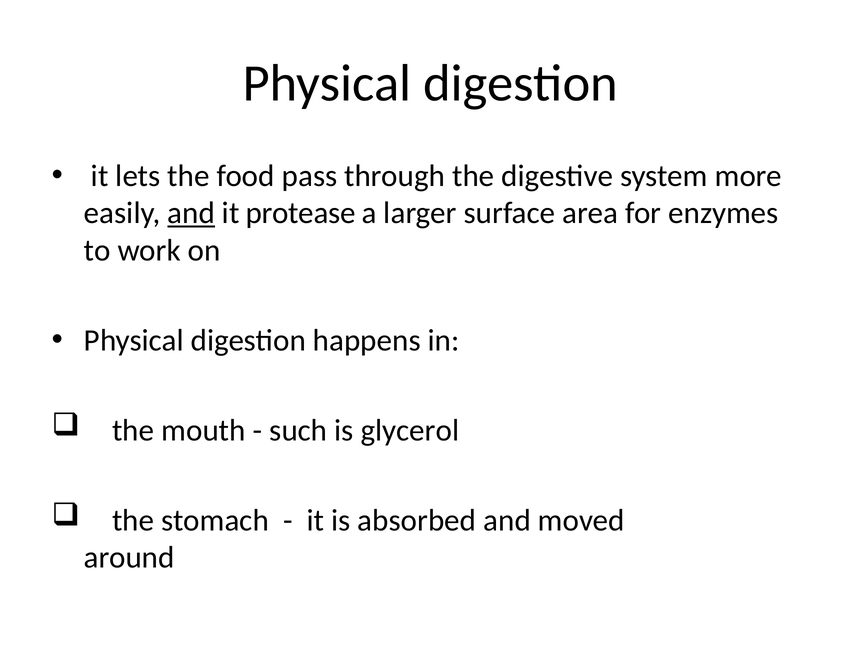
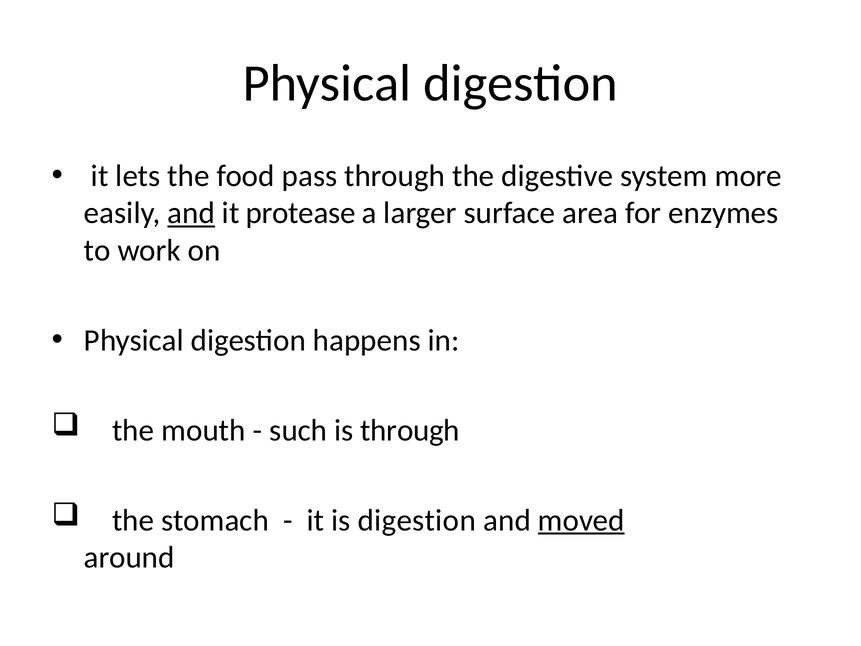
is glycerol: glycerol -> through
is absorbed: absorbed -> digestion
moved underline: none -> present
